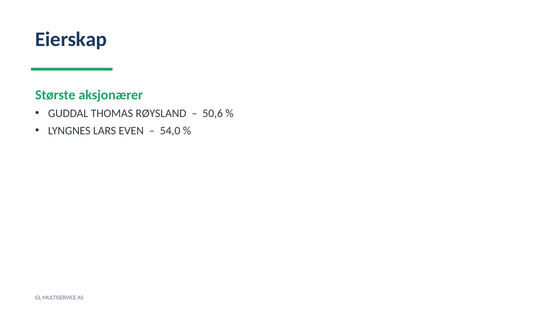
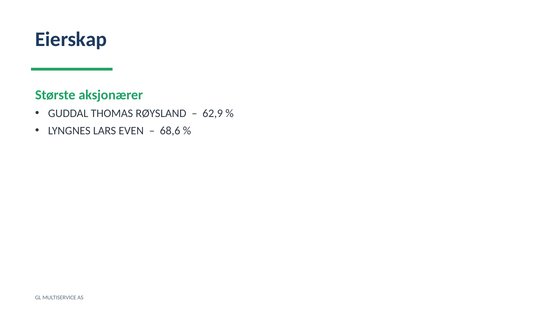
50,6: 50,6 -> 62,9
54,0: 54,0 -> 68,6
